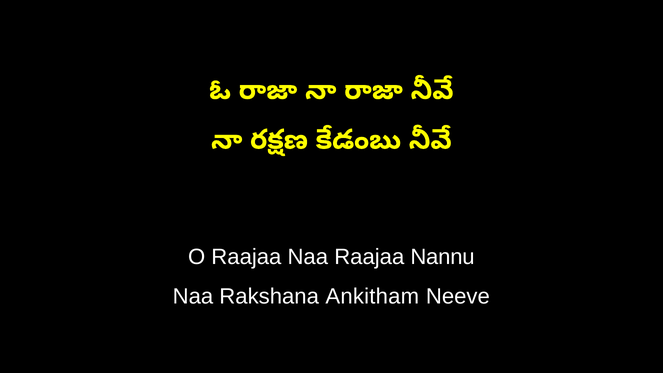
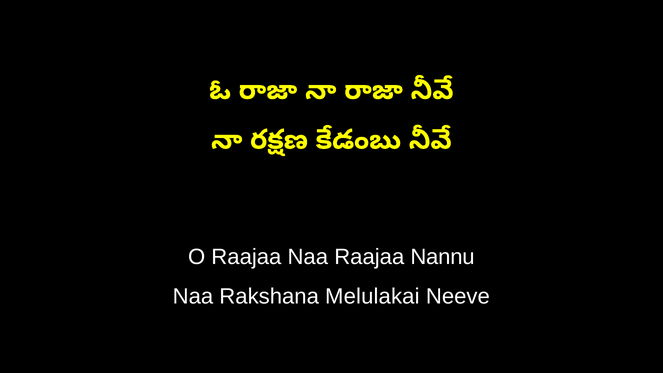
Ankitham: Ankitham -> Melulakai
